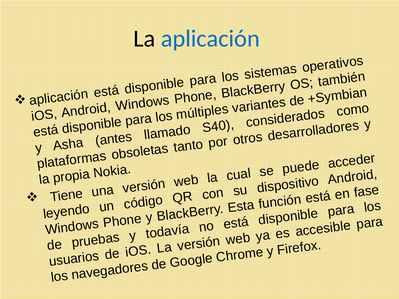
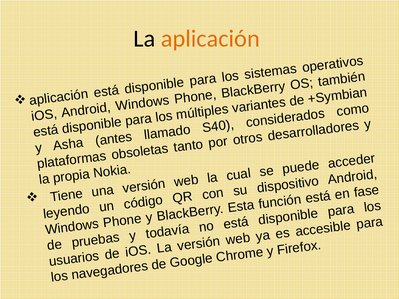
aplicación colour: blue -> orange
